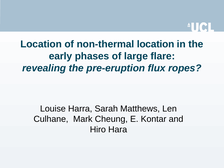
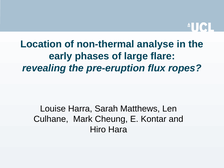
non-thermal location: location -> analyse
